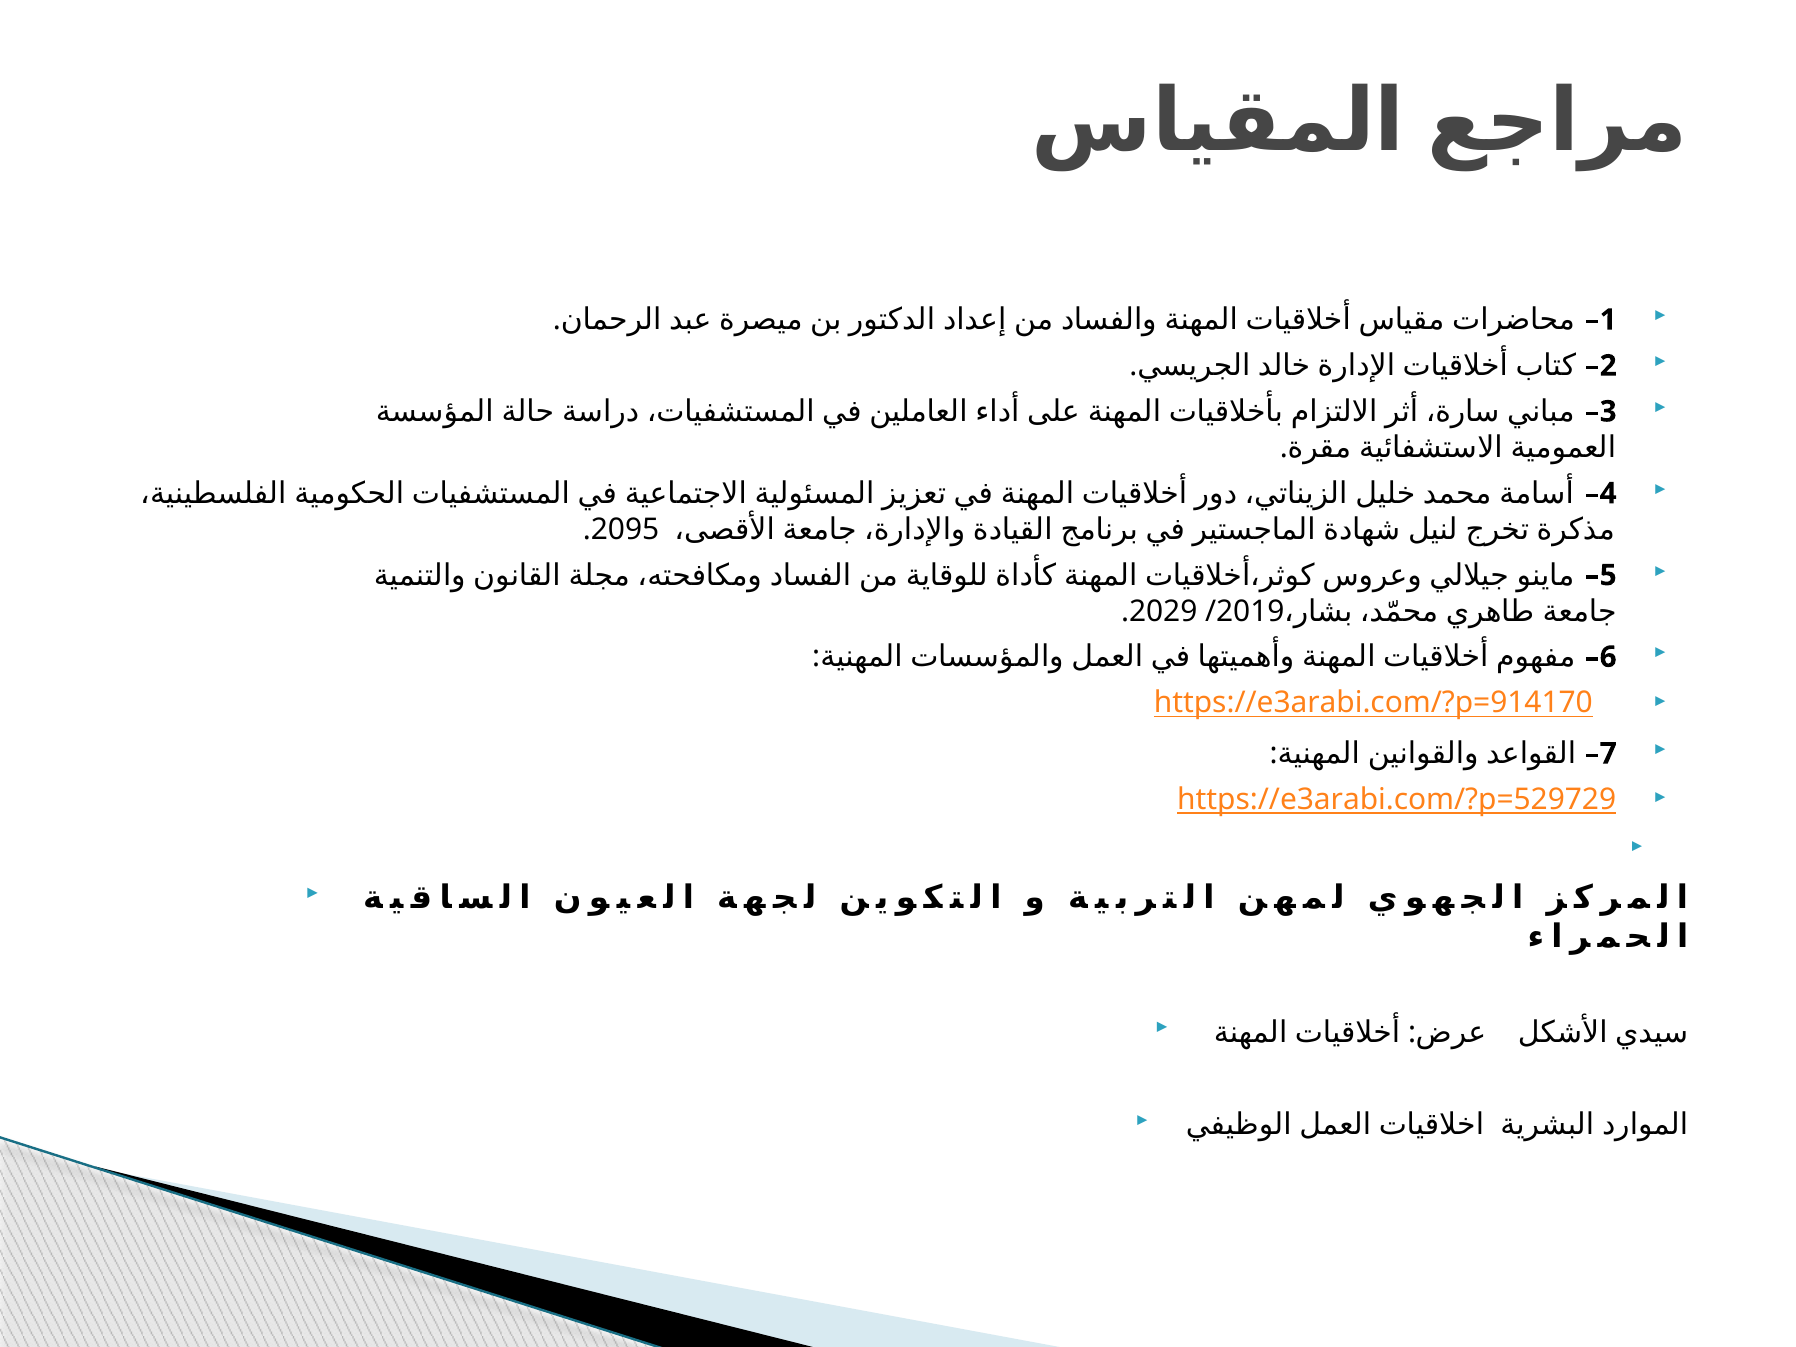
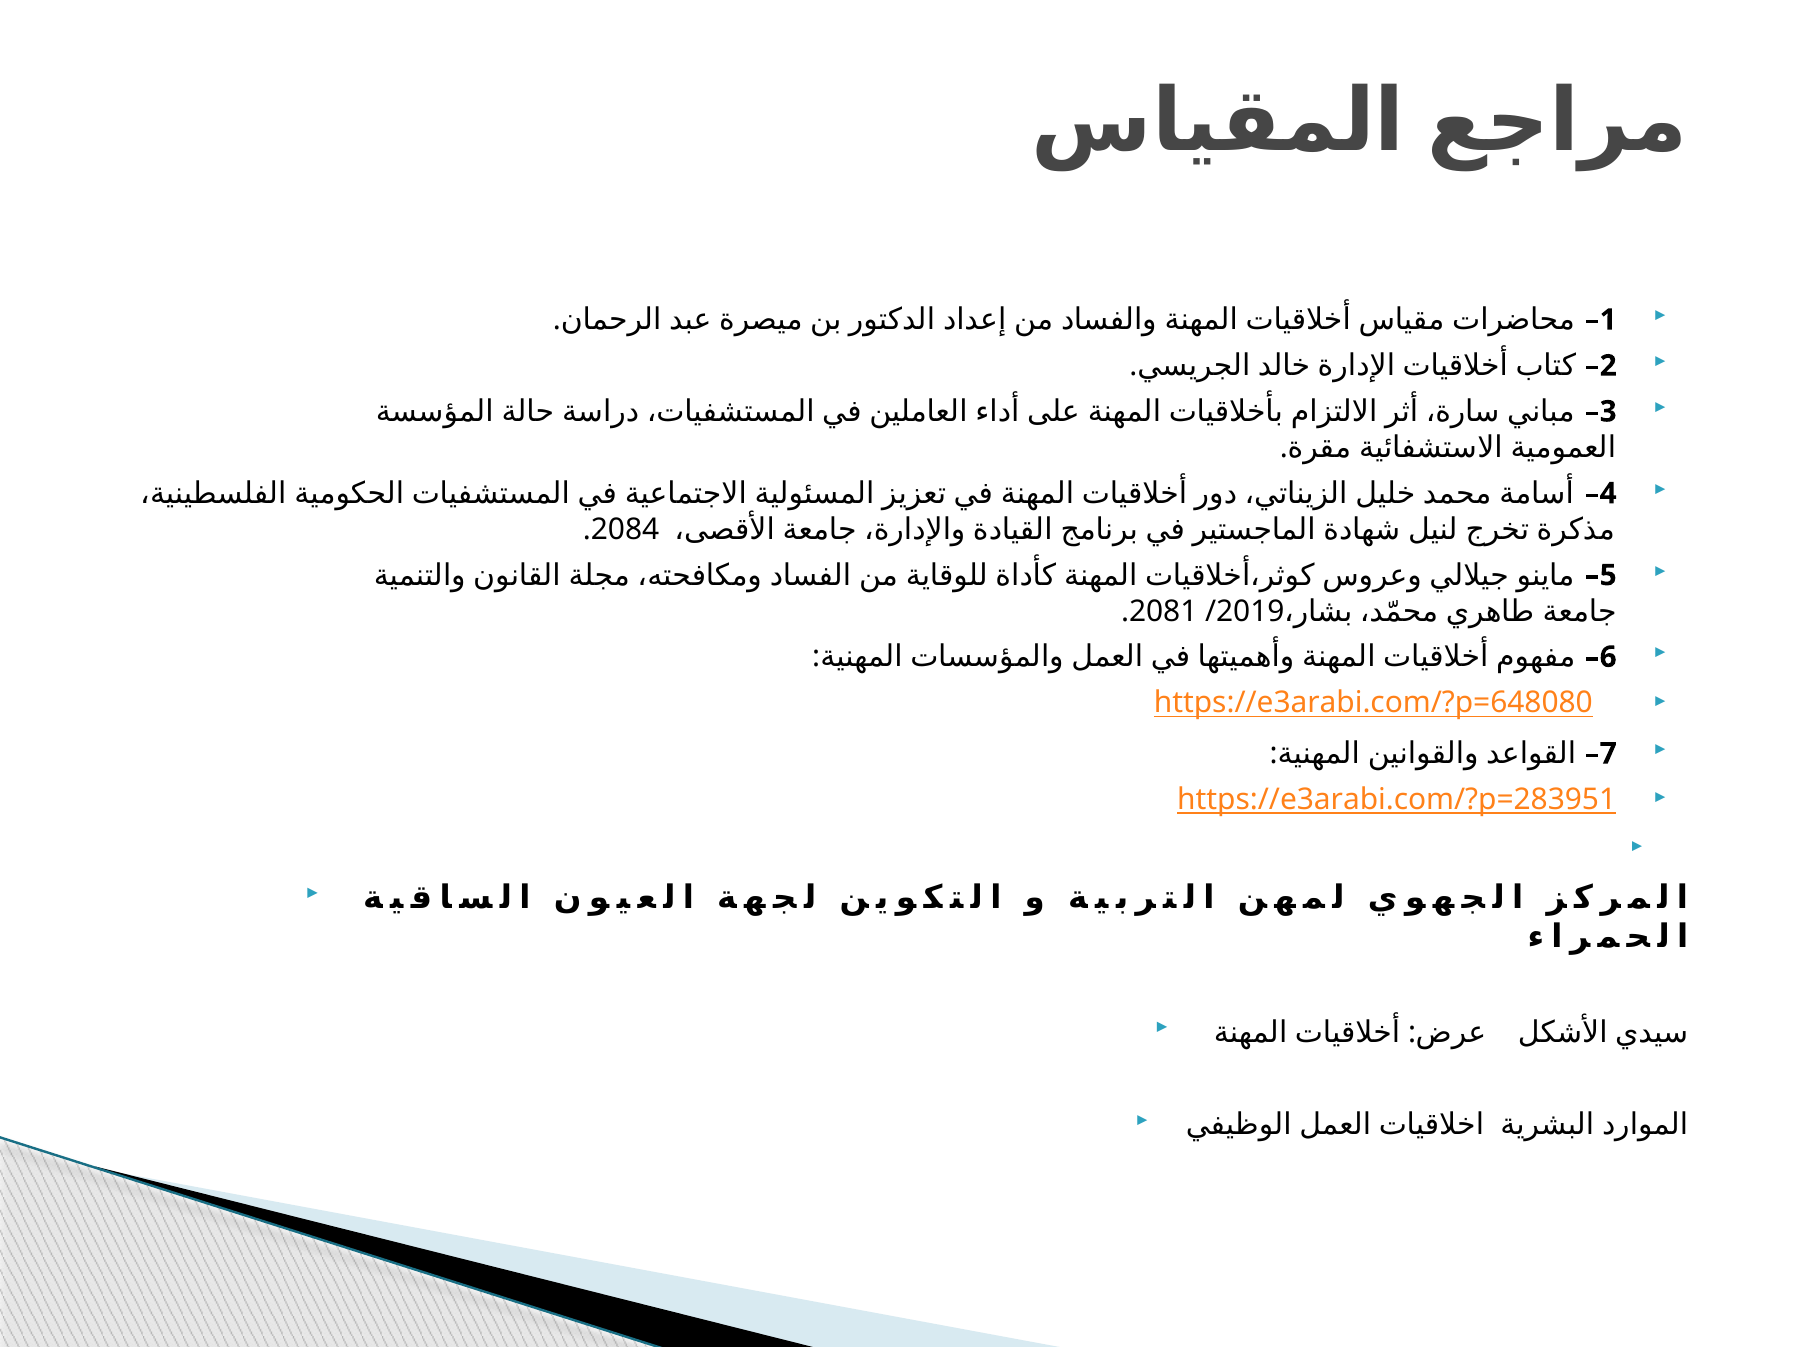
2095: 2095 -> 2084
2029: 2029 -> 2081
https://e3arabi.com/?p=914170: https://e3arabi.com/?p=914170 -> https://e3arabi.com/?p=648080
https://e3arabi.com/?p=529729: https://e3arabi.com/?p=529729 -> https://e3arabi.com/?p=283951
